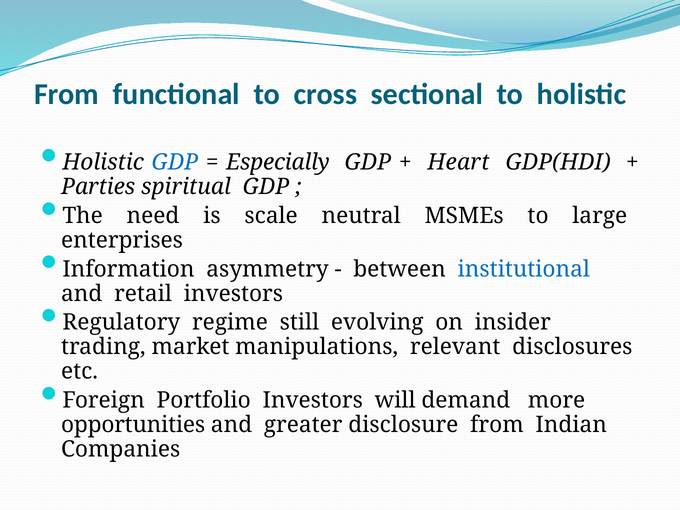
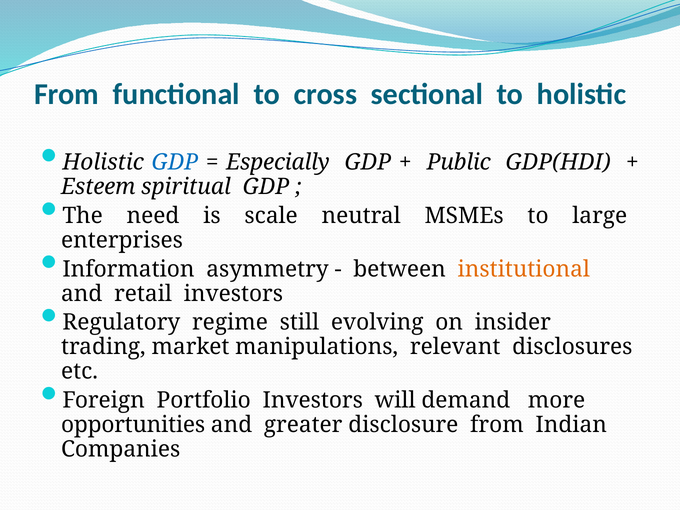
Heart: Heart -> Public
Parties: Parties -> Esteem
institutional colour: blue -> orange
